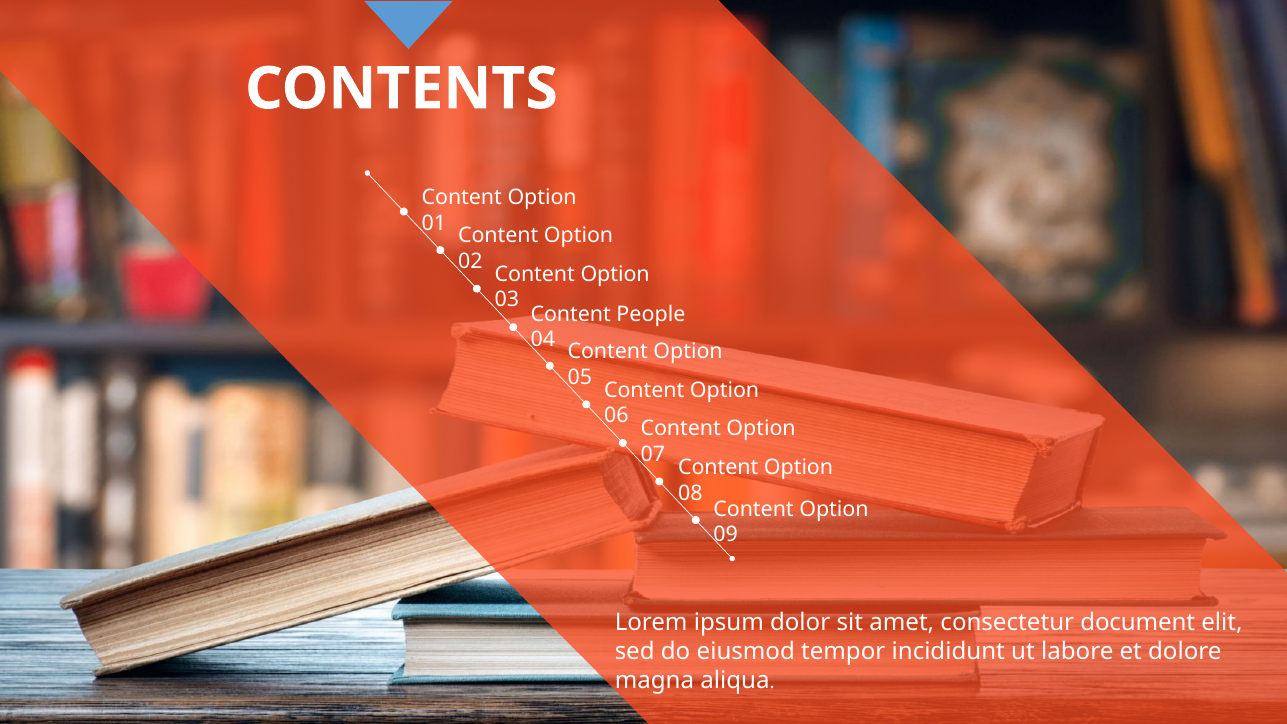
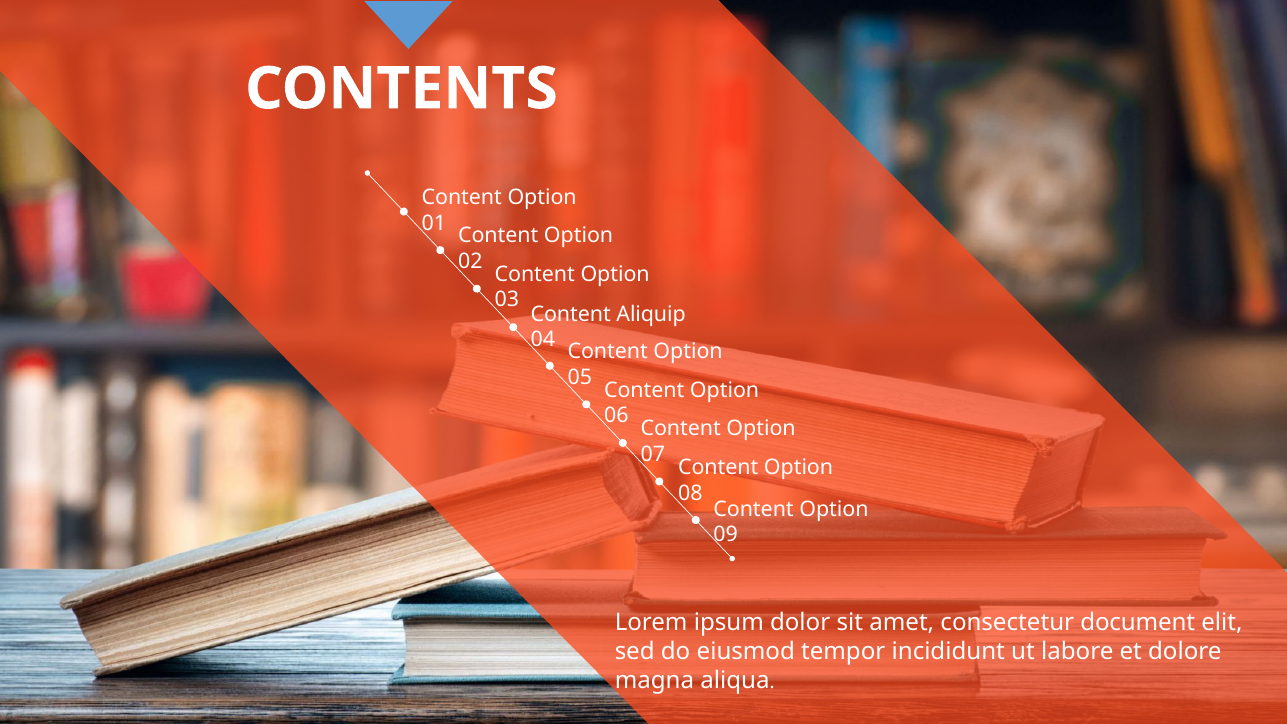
People: People -> Aliquip
